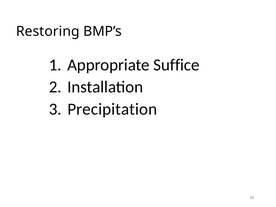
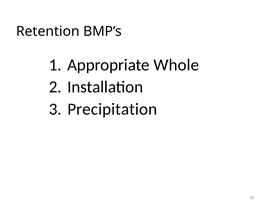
Restoring: Restoring -> Retention
Suffice: Suffice -> Whole
